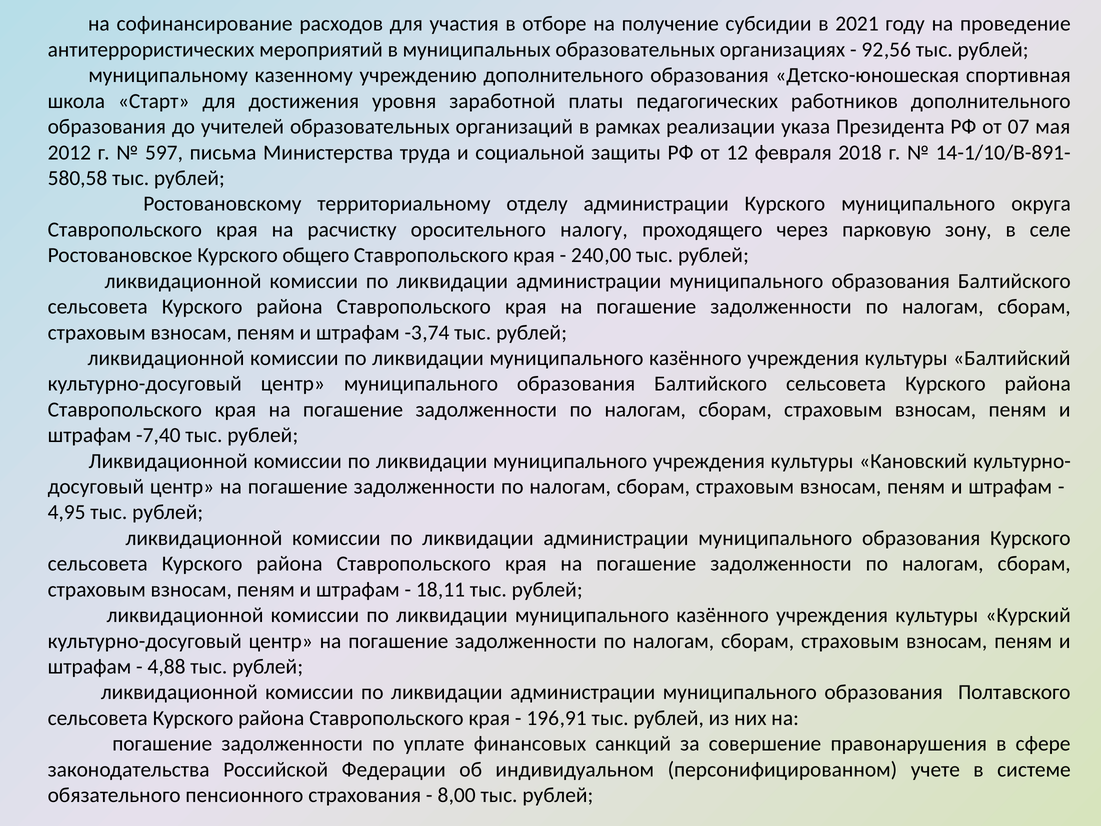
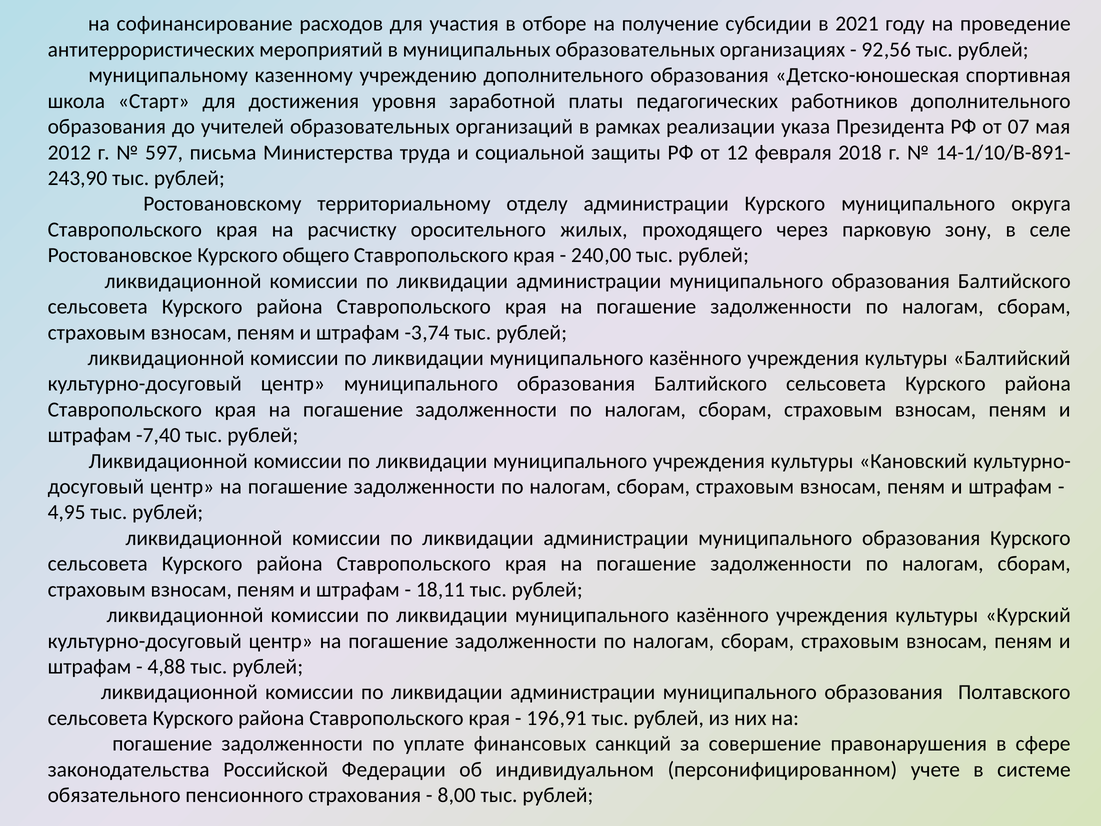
580,58: 580,58 -> 243,90
налогу: налогу -> жилых
